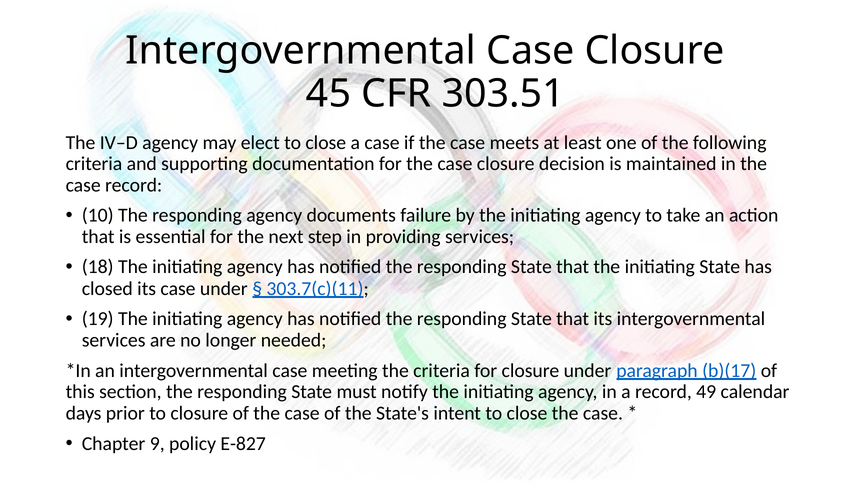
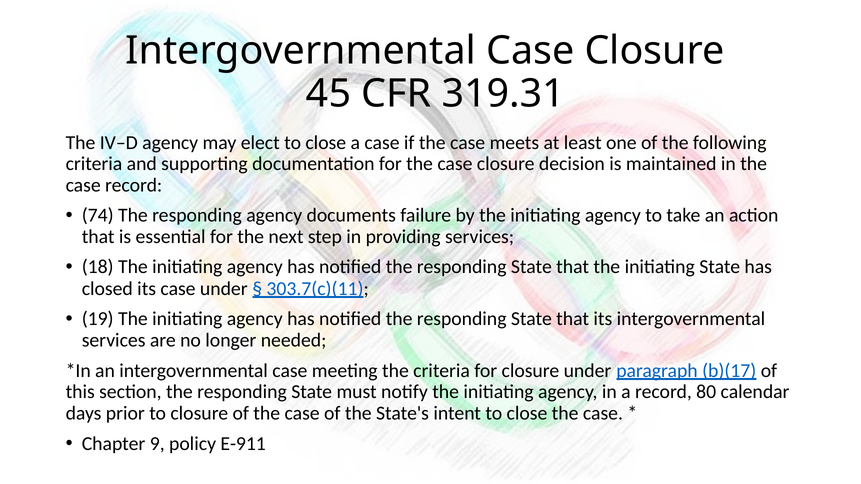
303.51: 303.51 -> 319.31
10: 10 -> 74
49: 49 -> 80
E-827: E-827 -> E-911
